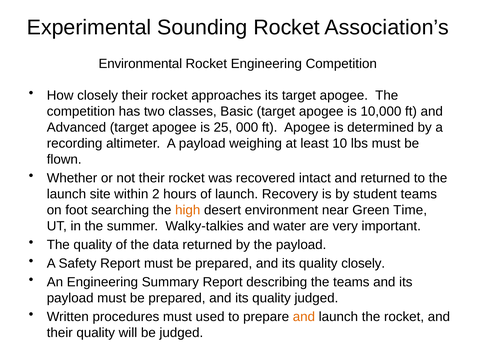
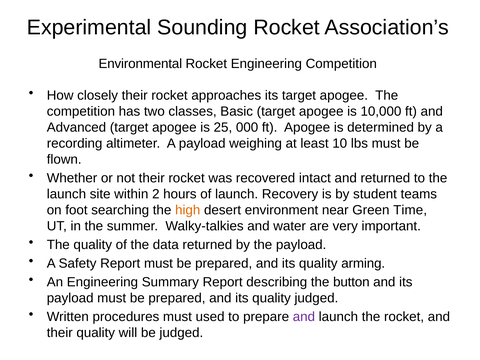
quality closely: closely -> arming
the teams: teams -> button
and at (304, 317) colour: orange -> purple
